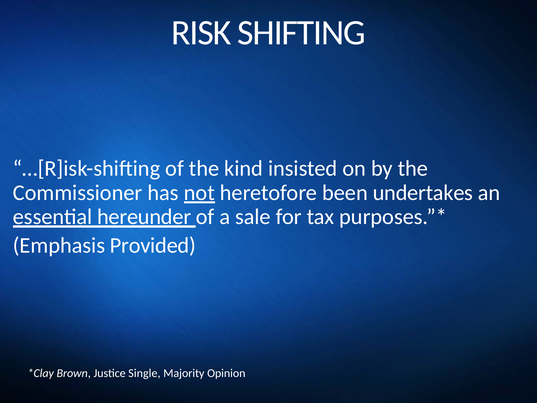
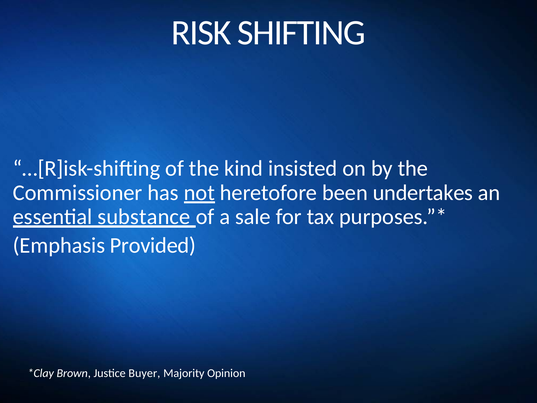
hereunder: hereunder -> substance
Single: Single -> Buyer
